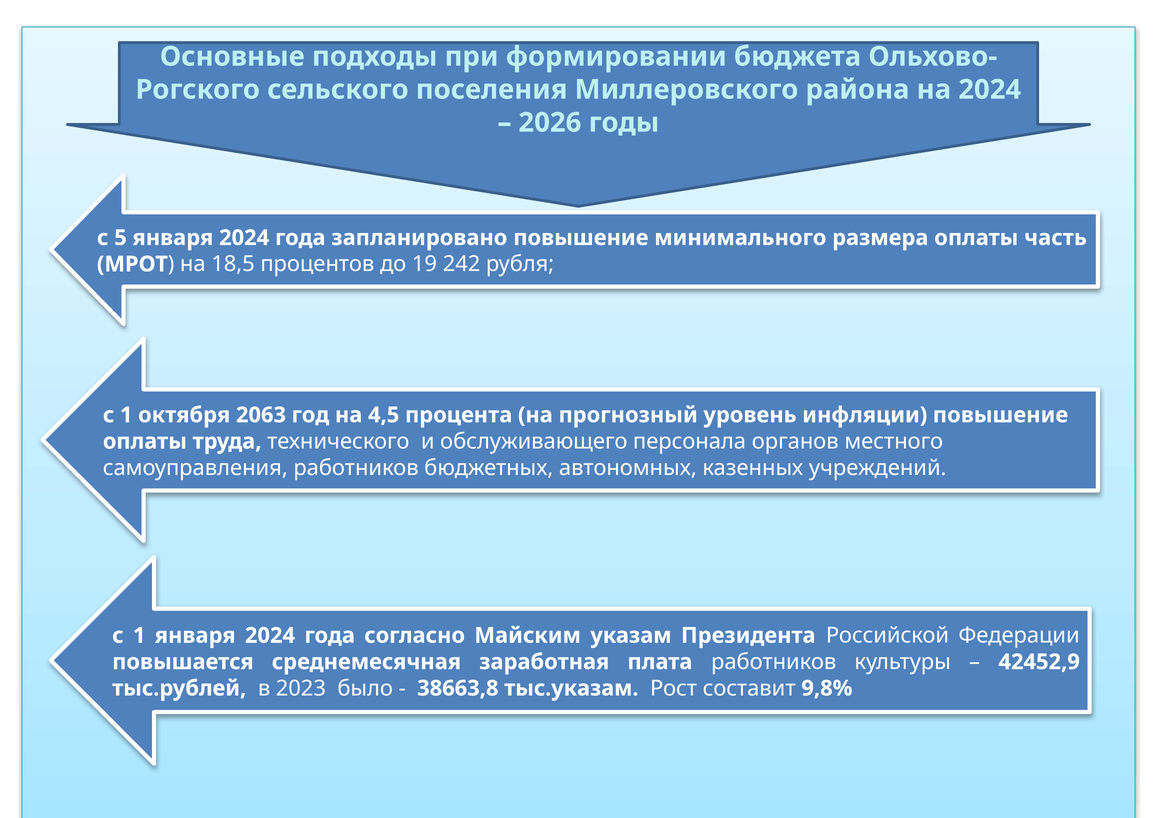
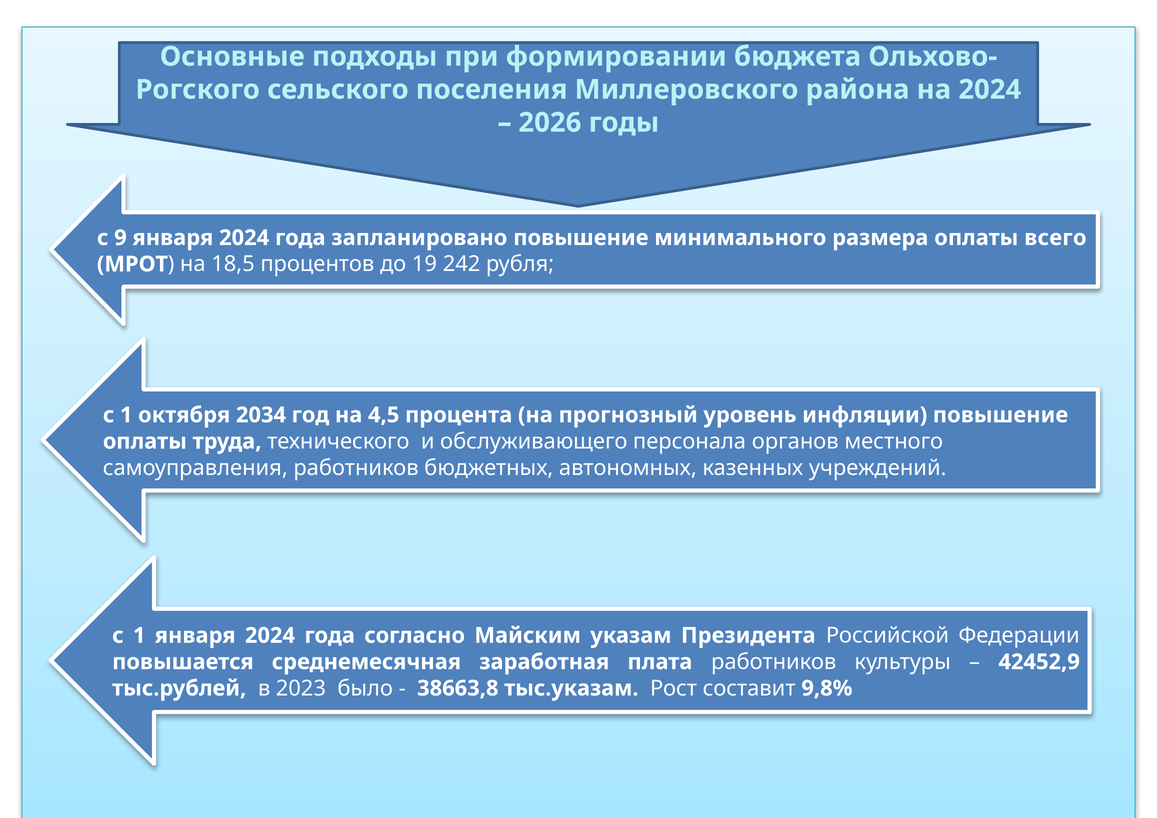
5: 5 -> 9
часть: часть -> всего
2063: 2063 -> 2034
